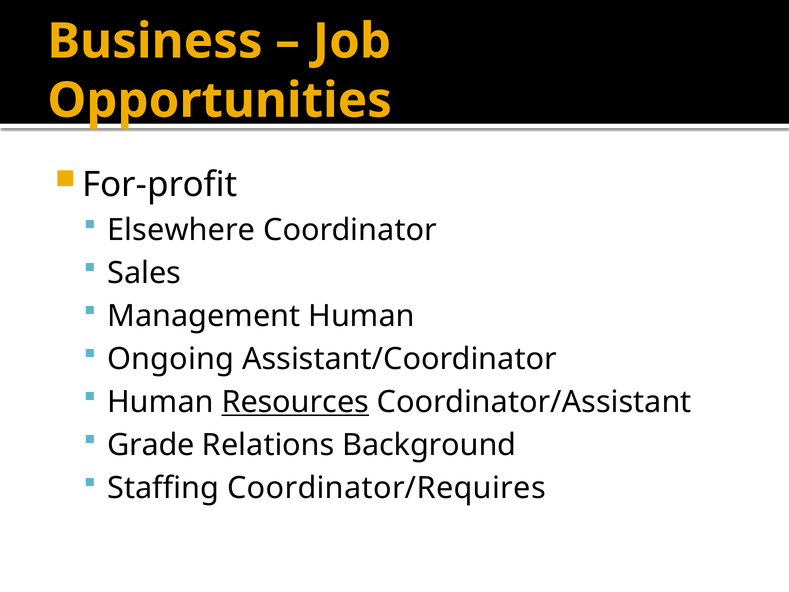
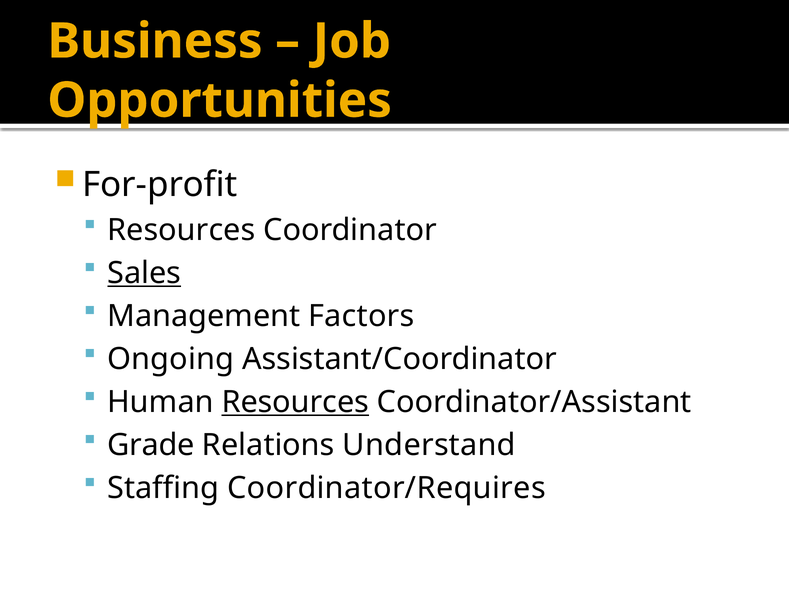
Elsewhere at (181, 230): Elsewhere -> Resources
Sales underline: none -> present
Management Human: Human -> Factors
Background: Background -> Understand
